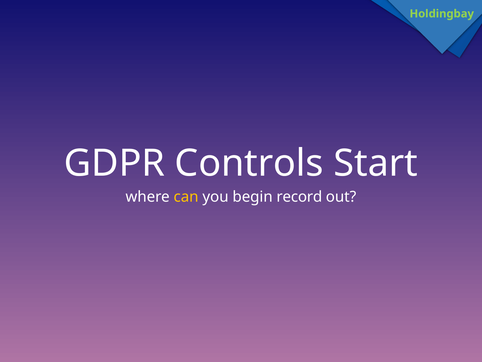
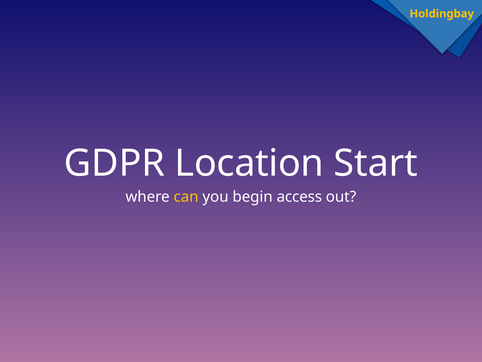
Holdingbay colour: light green -> yellow
Controls: Controls -> Location
record: record -> access
